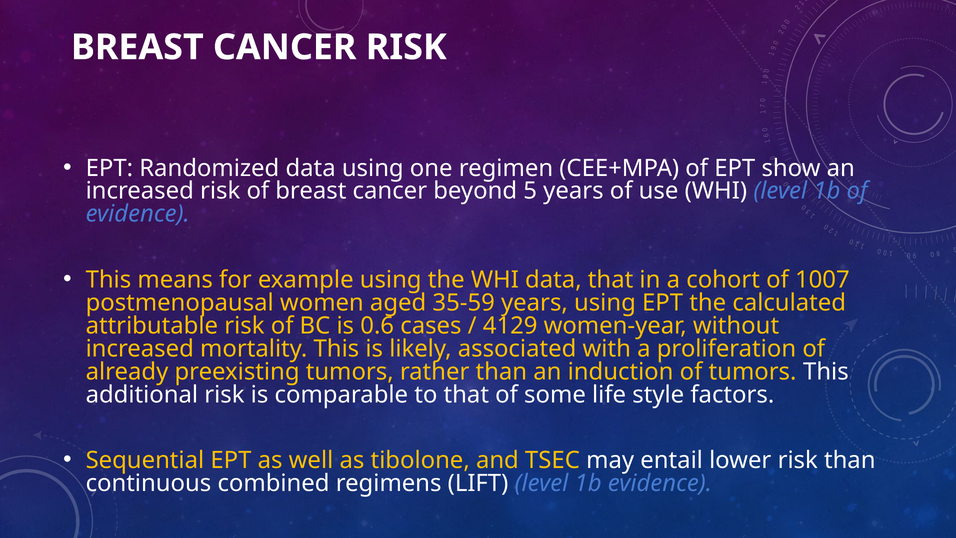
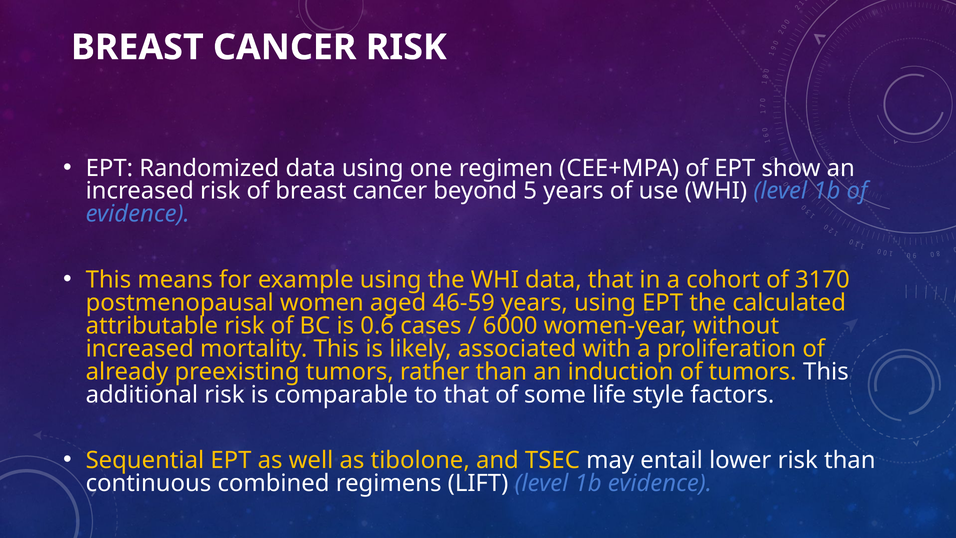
1007: 1007 -> 3170
35-59: 35-59 -> 46-59
4129: 4129 -> 6000
